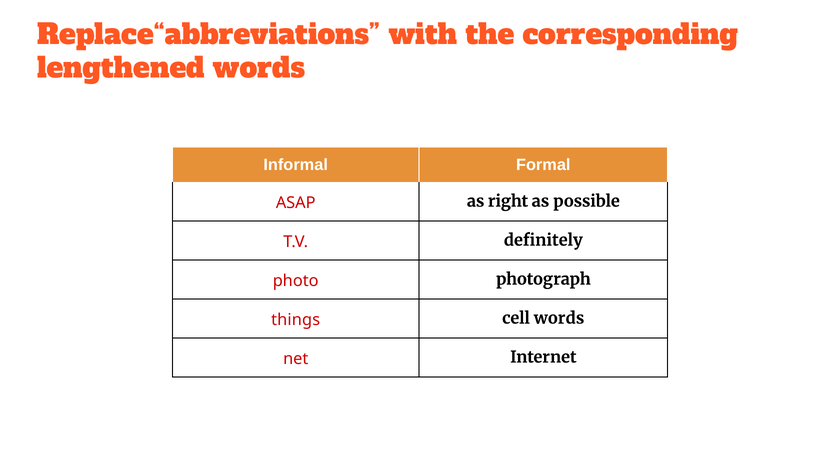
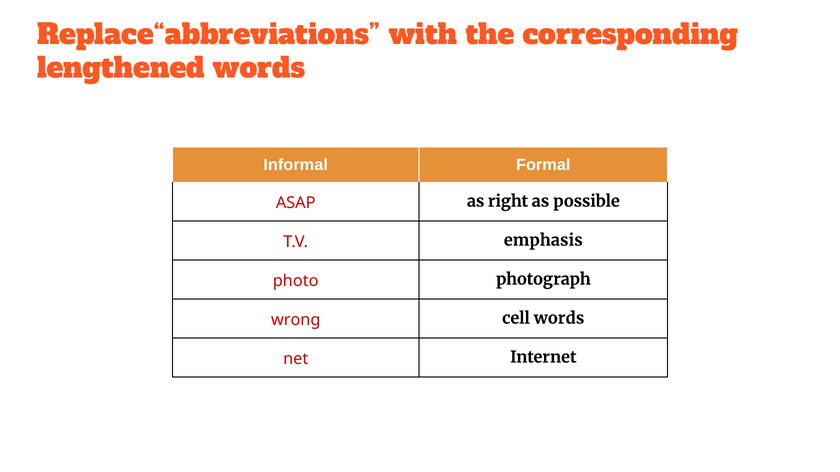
definitely: definitely -> emphasis
things: things -> wrong
